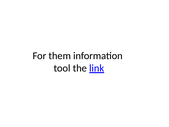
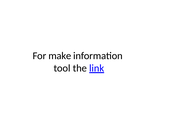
them: them -> make
